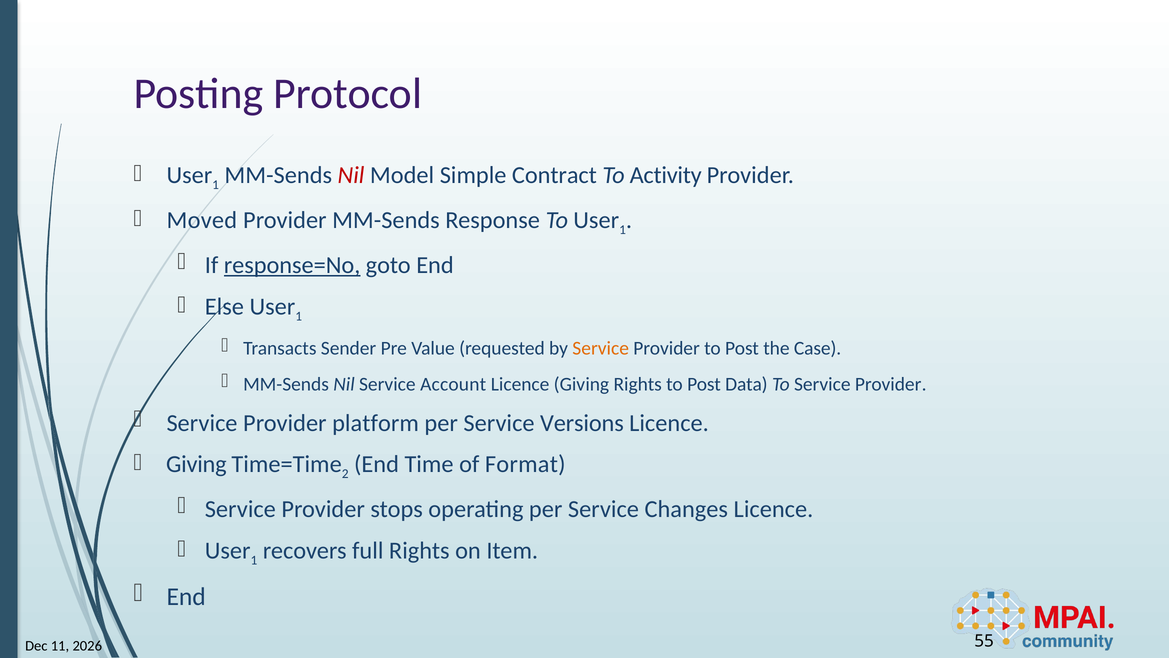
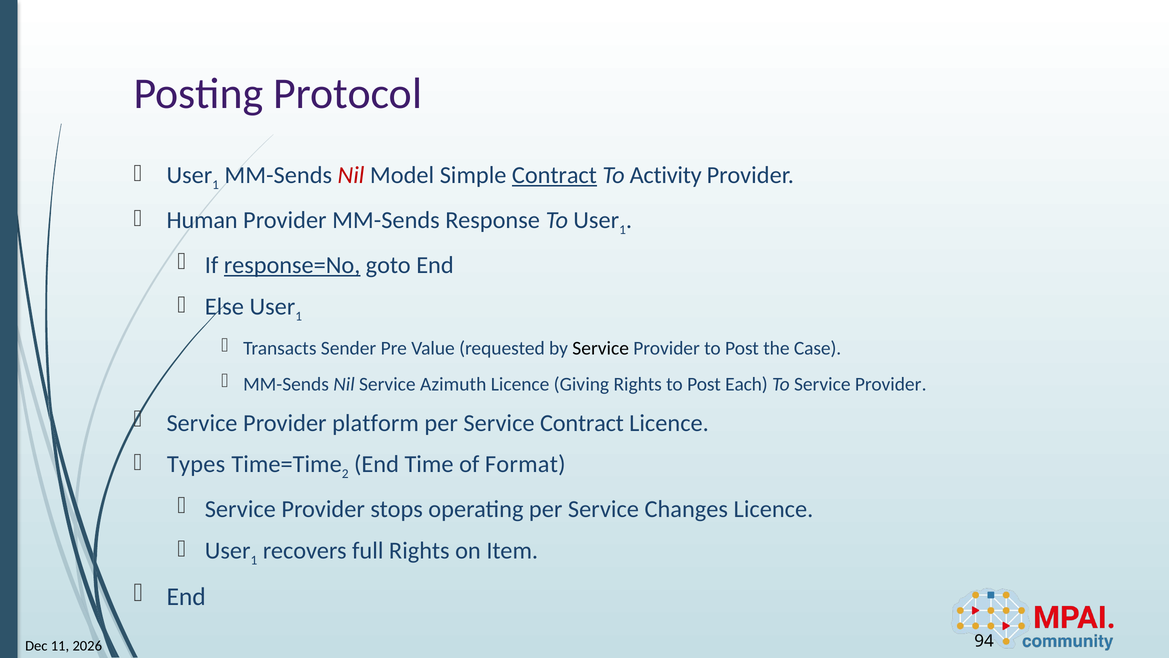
Contract at (554, 175) underline: none -> present
Moved: Moved -> Human
Service at (601, 348) colour: orange -> black
Account: Account -> Azimuth
Data: Data -> Each
Service Versions: Versions -> Contract
Giving at (196, 464): Giving -> Types
55: 55 -> 94
